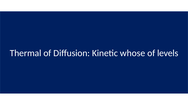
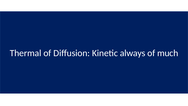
whose: whose -> always
levels: levels -> much
